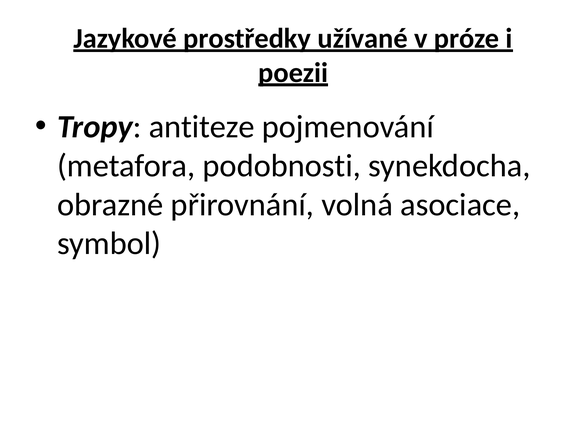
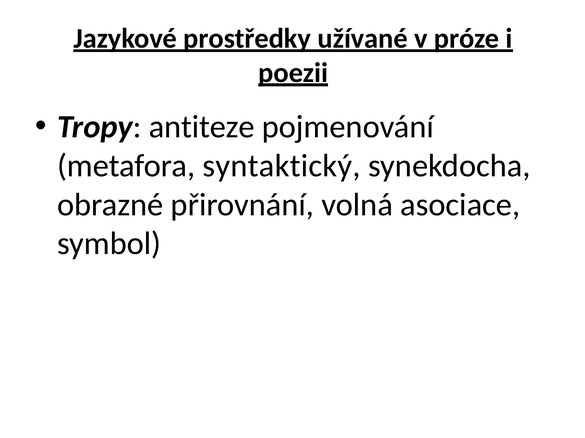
podobnosti: podobnosti -> syntaktický
